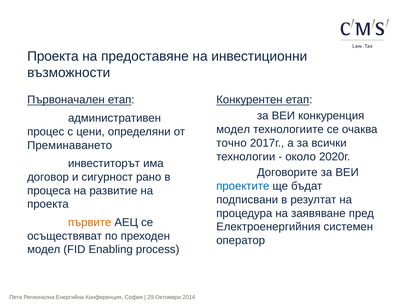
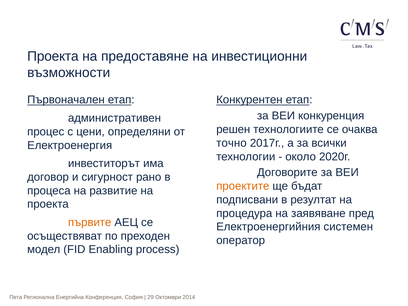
модел at (233, 129): модел -> решен
Преминаването: Преминаването -> Електроенергия
проектите colour: blue -> orange
